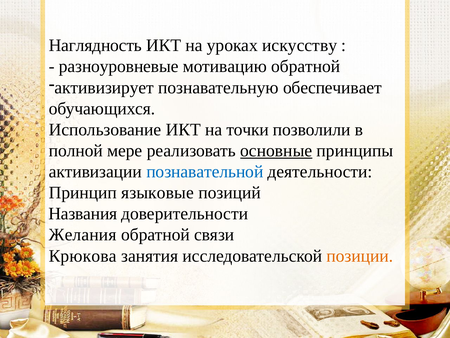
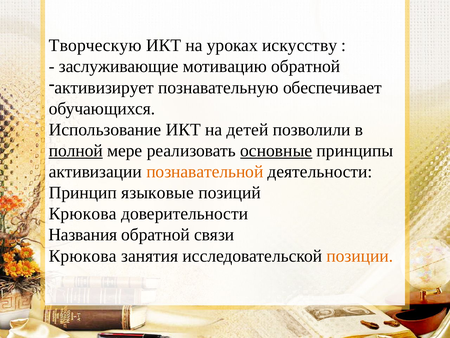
Наглядность: Наглядность -> Творческую
разноуровневые: разноуровневые -> заслуживающие
точки: точки -> детей
полной underline: none -> present
познавательной colour: blue -> orange
Названия at (83, 214): Названия -> Крюкова
Желания: Желания -> Названия
